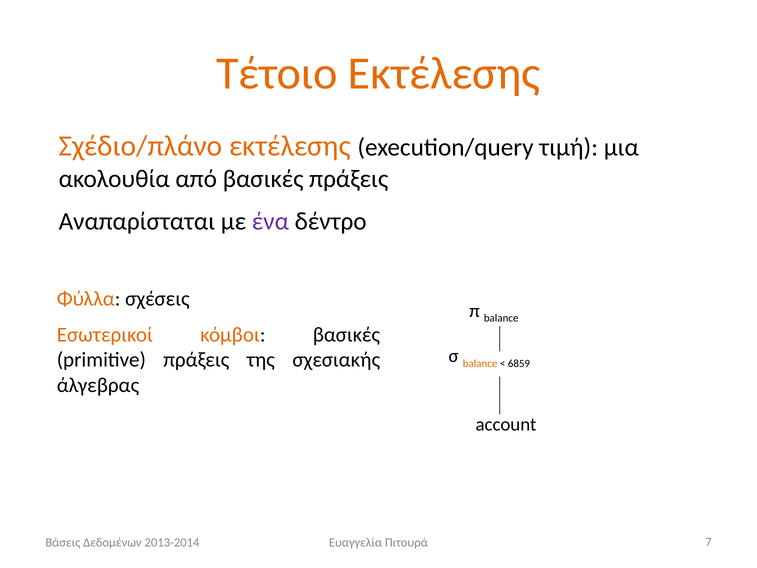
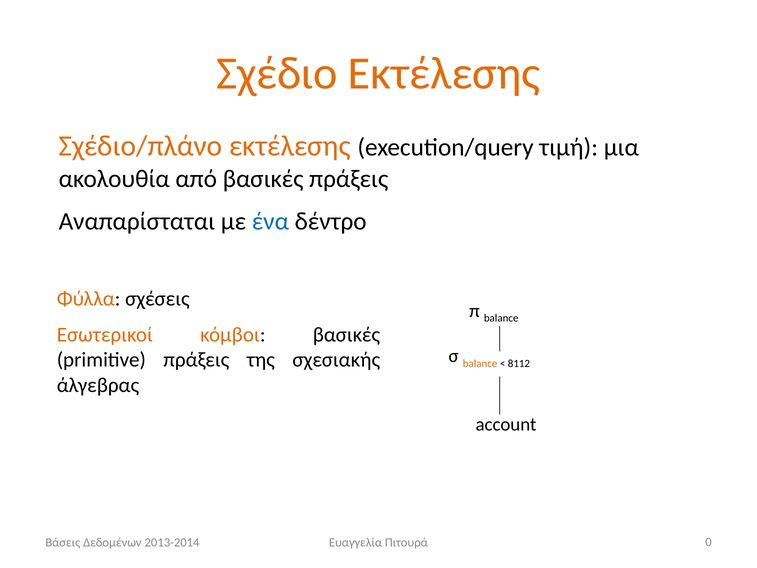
Τέτοιο: Τέτοιο -> Σχέδιο
ένα colour: purple -> blue
6859: 6859 -> 8112
7: 7 -> 0
